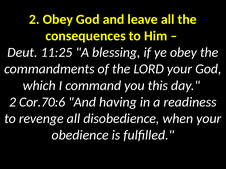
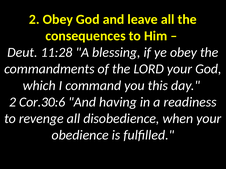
11:25: 11:25 -> 11:28
Cor.70:6: Cor.70:6 -> Cor.30:6
